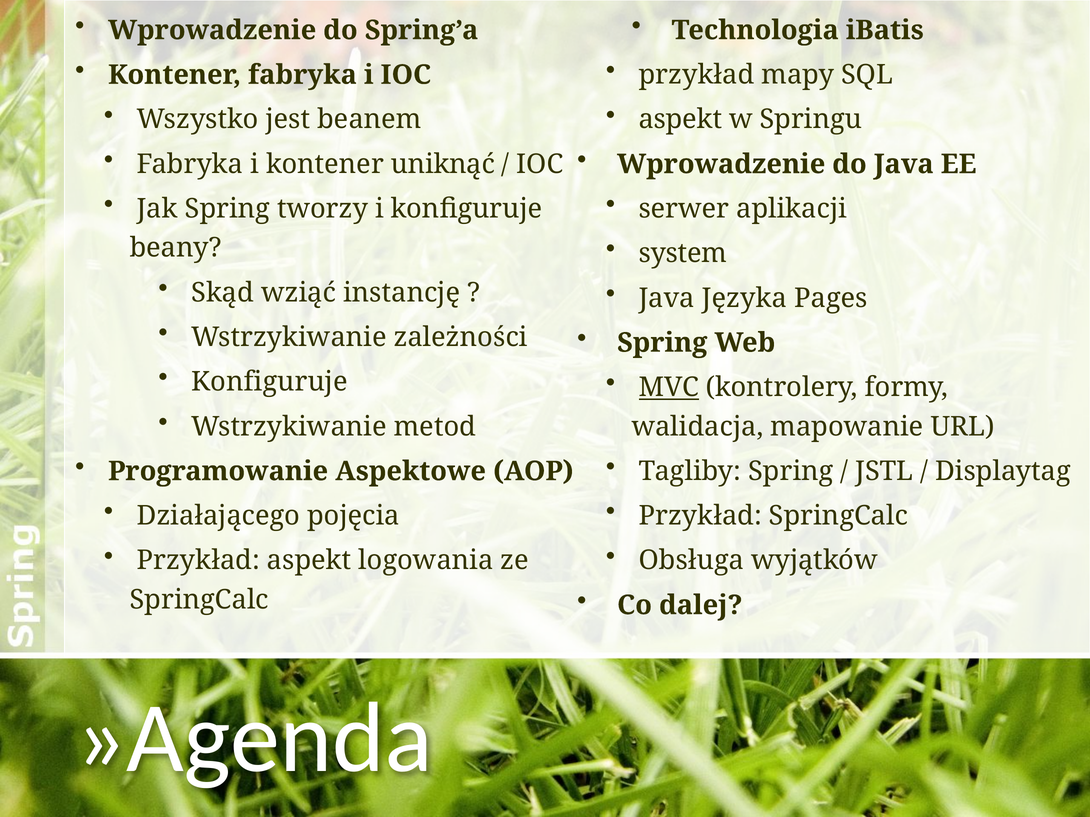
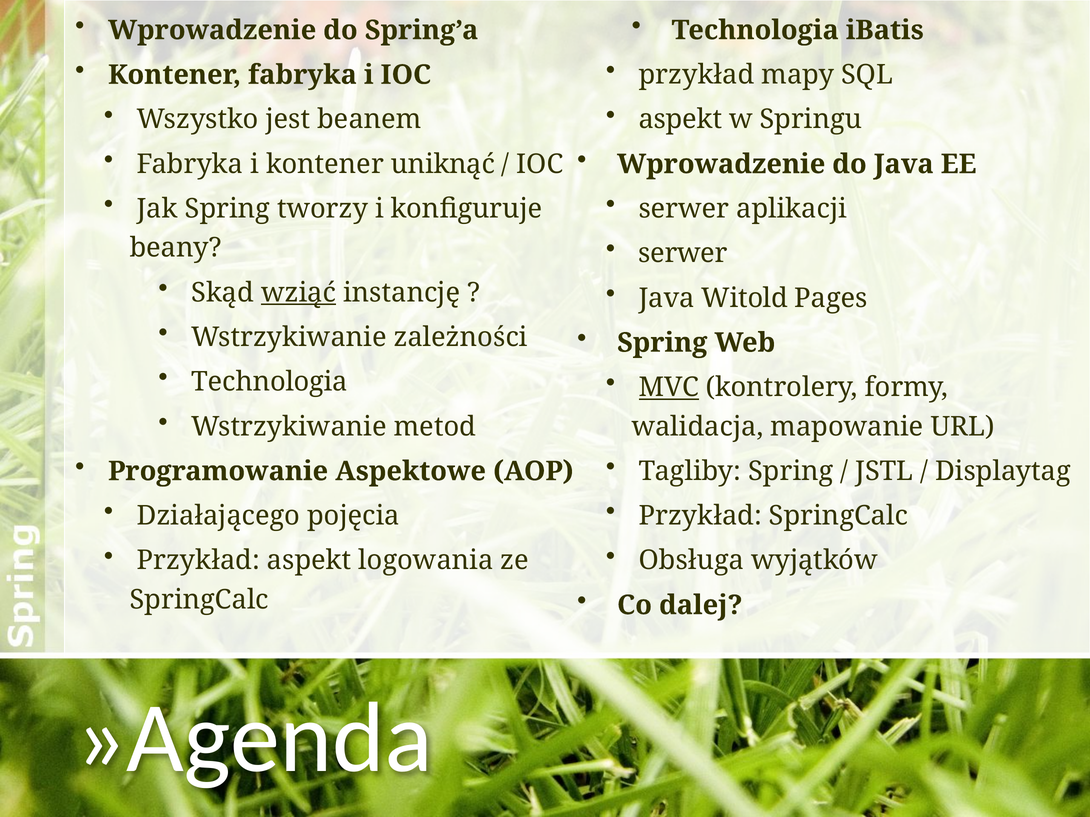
system at (683, 254): system -> serwer
wziąć underline: none -> present
Języka: Języka -> Witold
Konfiguruje at (269, 382): Konfiguruje -> Technologia
